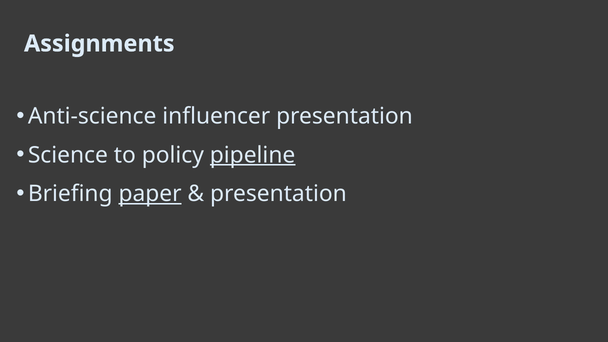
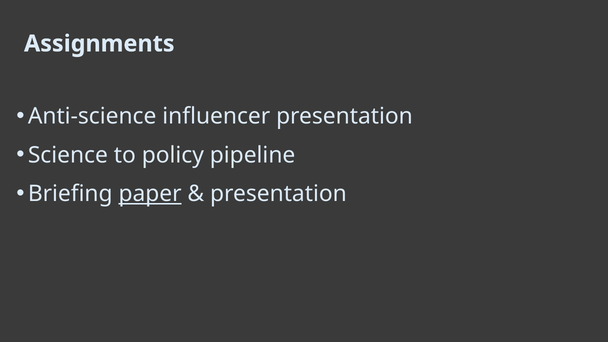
pipeline underline: present -> none
